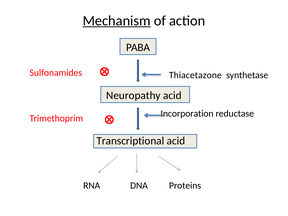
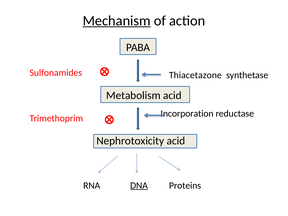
Neuropathy: Neuropathy -> Metabolism
Transcriptional: Transcriptional -> Nephrotoxicity
DNA underline: none -> present
